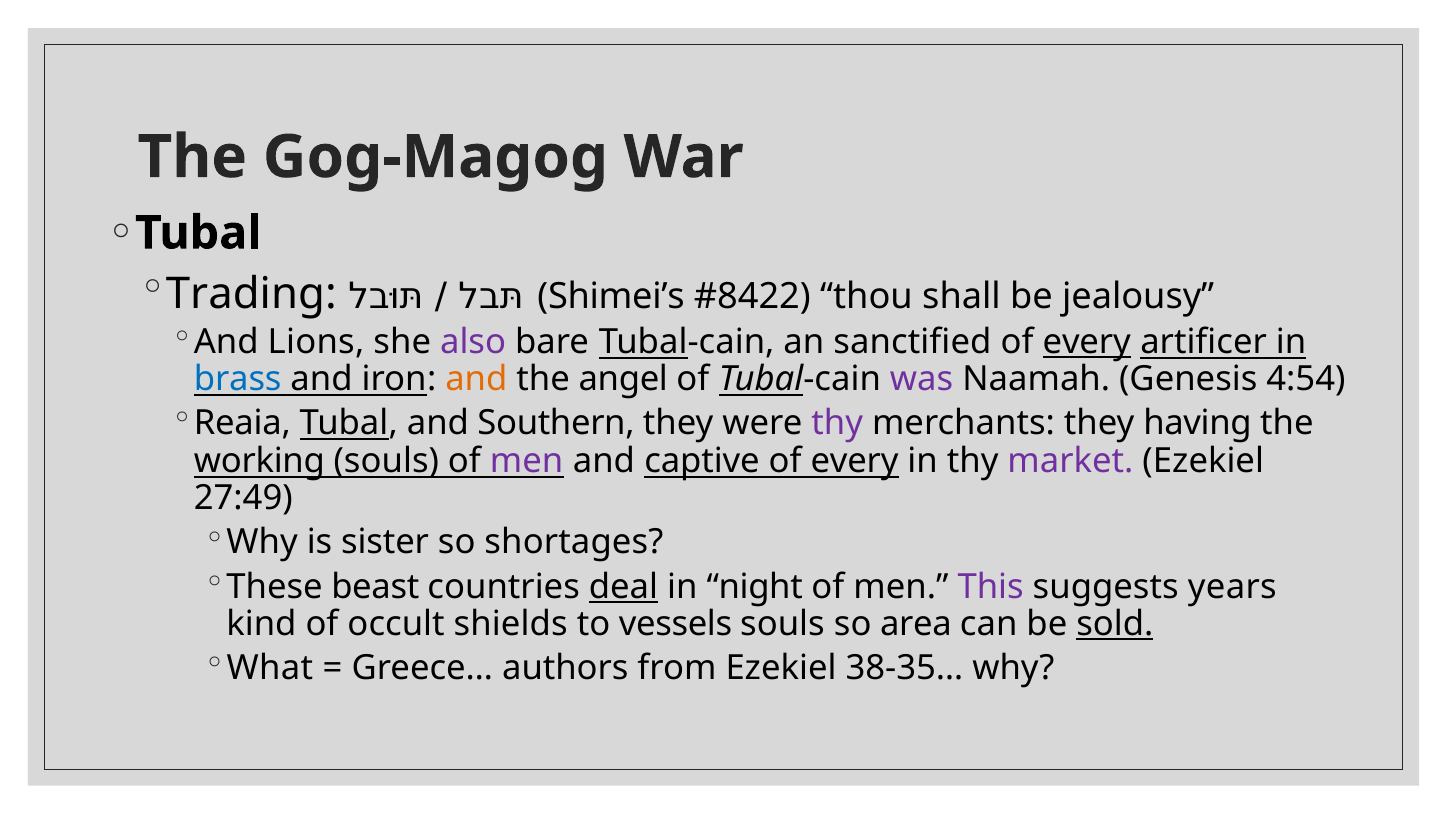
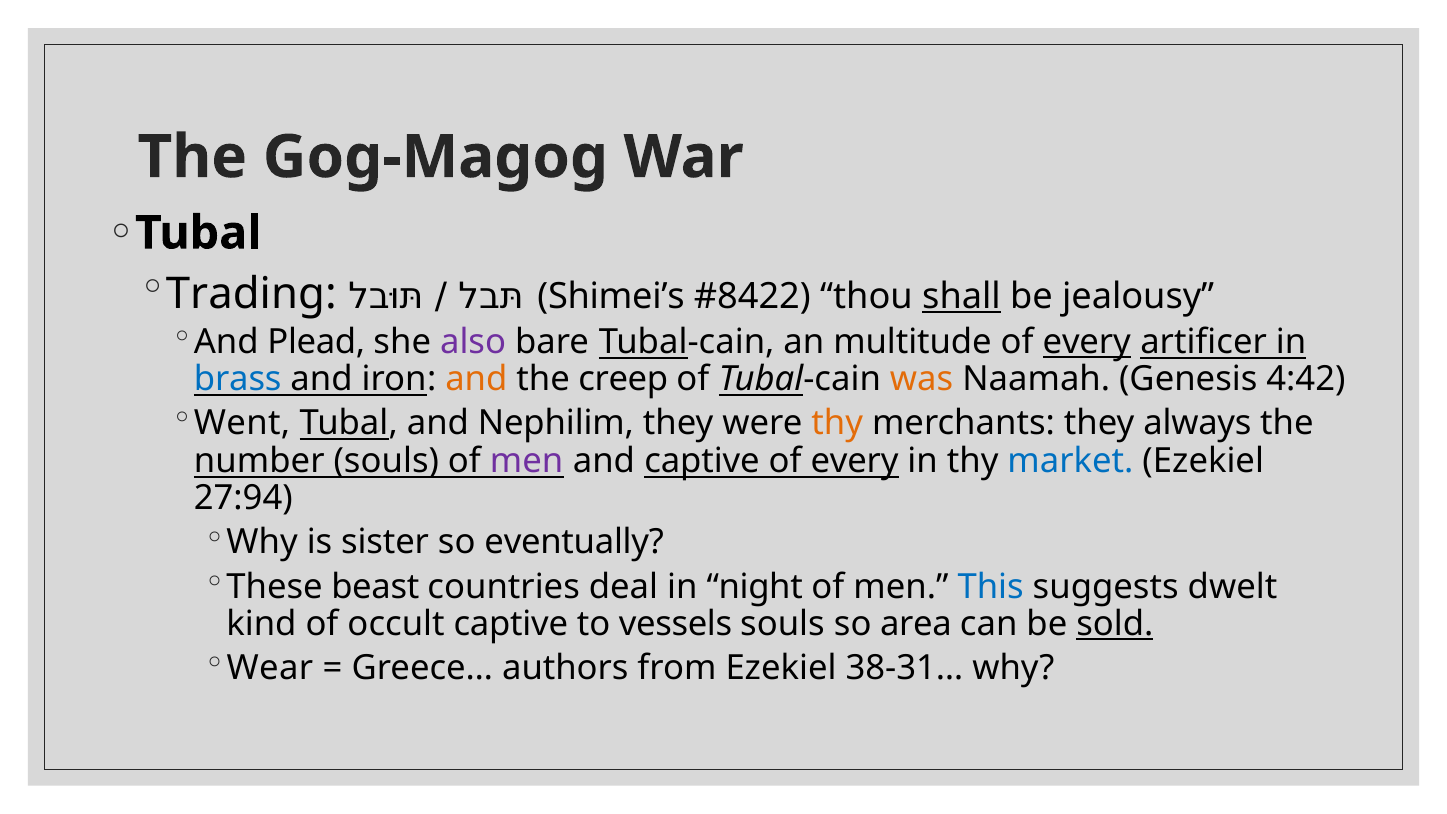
shall underline: none -> present
Lions: Lions -> Plead
sanctified: sanctified -> multitude
angel: angel -> creep
was colour: purple -> orange
4:54: 4:54 -> 4:42
Reaia: Reaia -> Went
Southern: Southern -> Nephilim
thy at (837, 423) colour: purple -> orange
having: having -> always
working: working -> number
market colour: purple -> blue
27:49: 27:49 -> 27:94
shortages: shortages -> eventually
deal underline: present -> none
This colour: purple -> blue
years: years -> dwelt
occult shields: shields -> captive
What: What -> Wear
38-35…: 38-35… -> 38-31…
